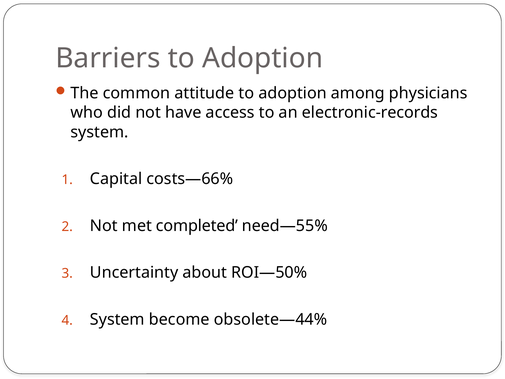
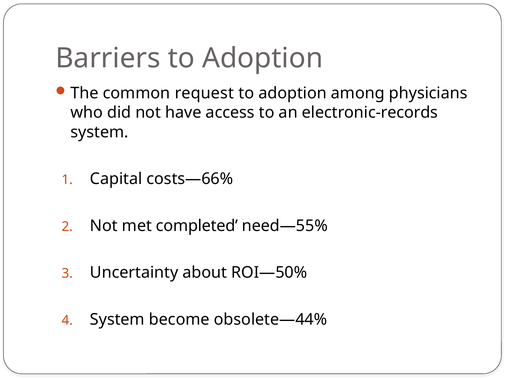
attitude: attitude -> request
